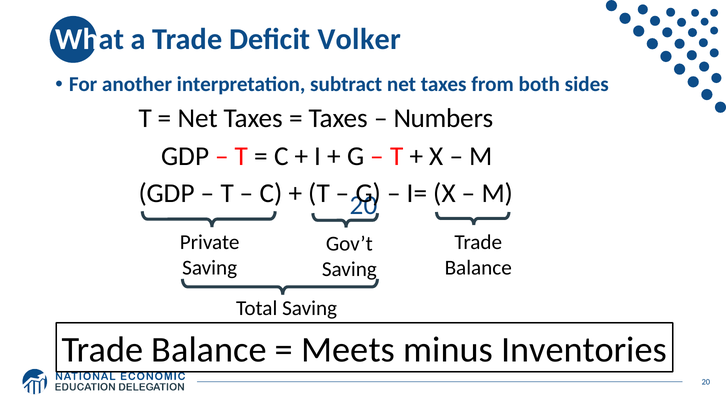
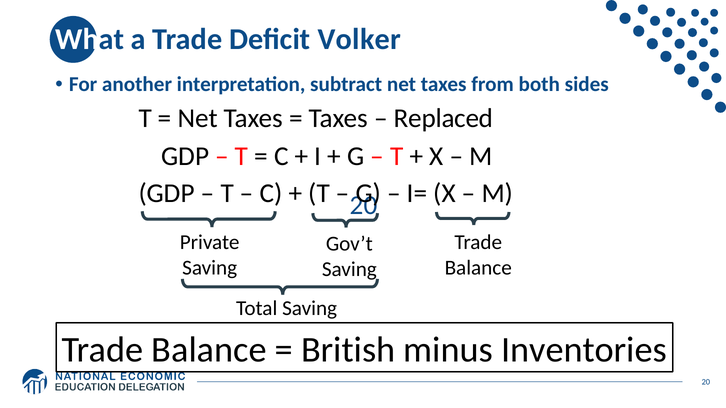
Numbers: Numbers -> Replaced
Meets: Meets -> British
